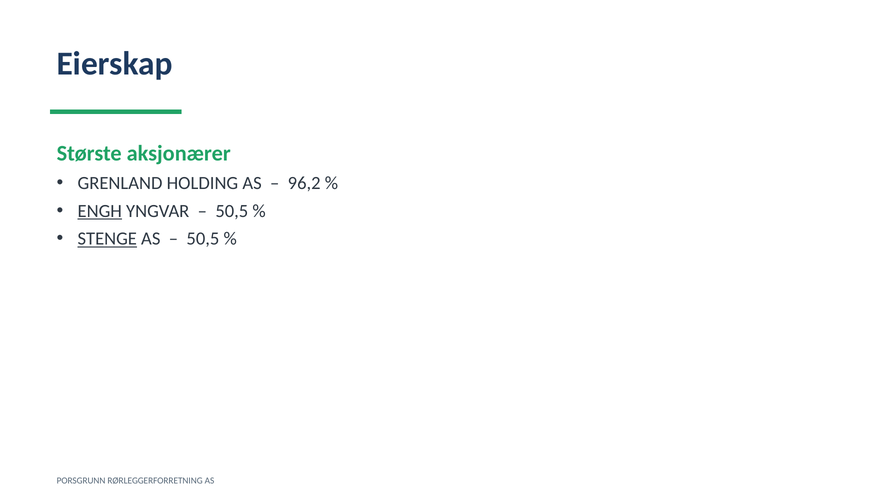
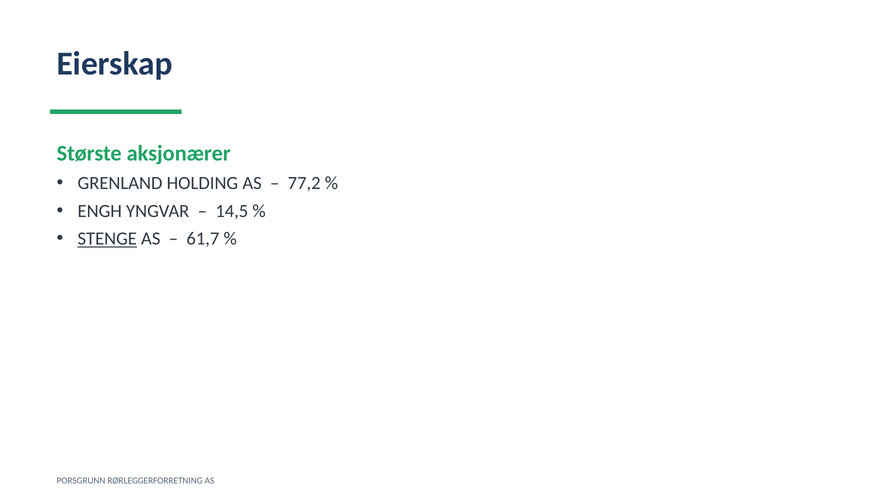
96,2: 96,2 -> 77,2
ENGH underline: present -> none
50,5 at (232, 211): 50,5 -> 14,5
50,5 at (203, 239): 50,5 -> 61,7
